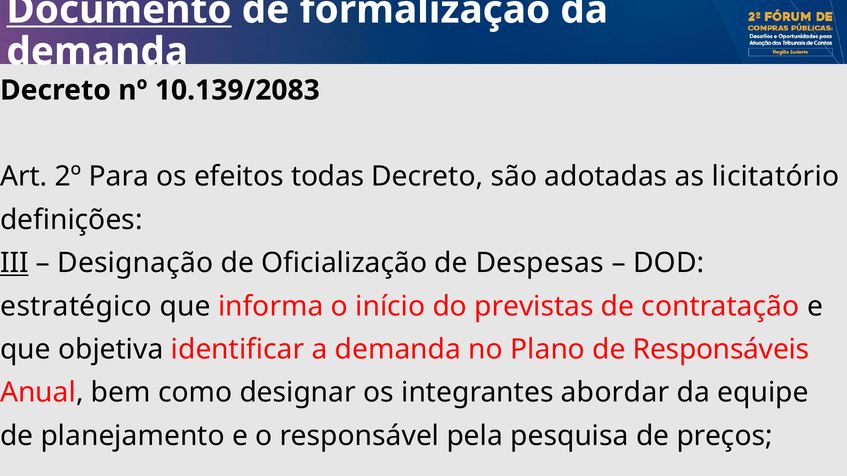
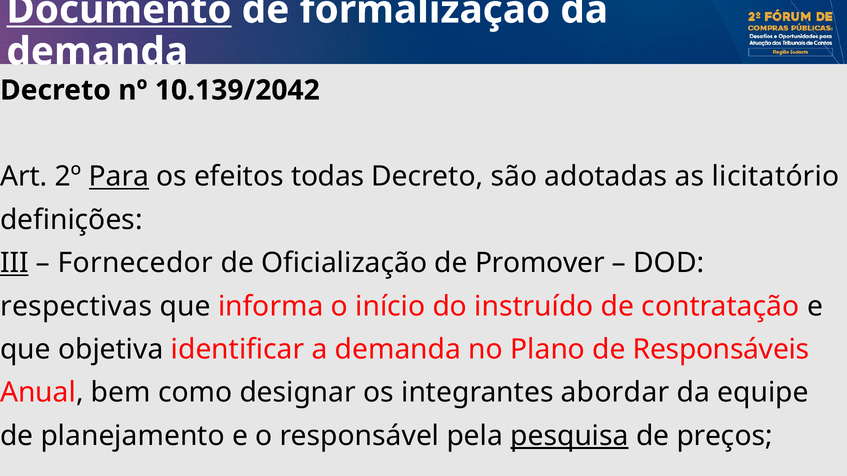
10.139/2083: 10.139/2083 -> 10.139/2042
Para underline: none -> present
Designação: Designação -> Fornecedor
Despesas: Despesas -> Promover
estratégico: estratégico -> respectivas
previstas: previstas -> instruído
pesquisa underline: none -> present
